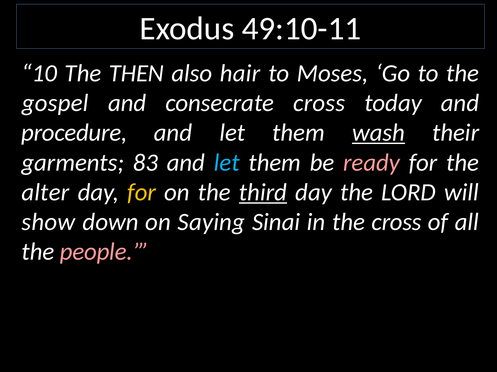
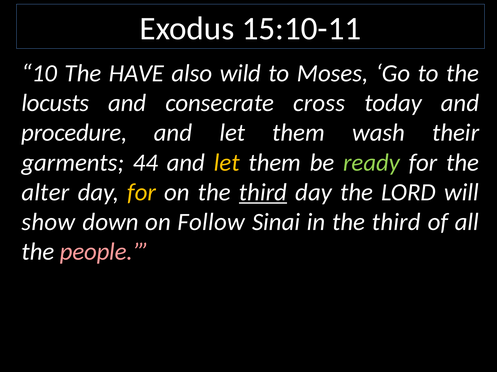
49:10-11: 49:10-11 -> 15:10-11
THEN: THEN -> HAVE
hair: hair -> wild
gospel: gospel -> locusts
wash underline: present -> none
83: 83 -> 44
let at (227, 163) colour: light blue -> yellow
ready colour: pink -> light green
Saying: Saying -> Follow
in the cross: cross -> third
